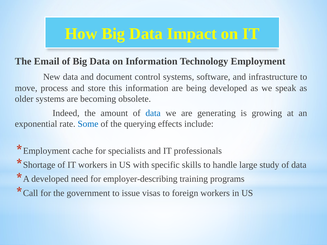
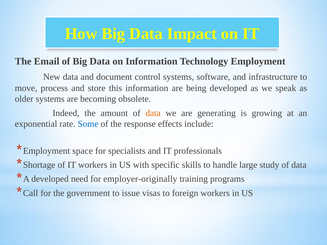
data at (153, 113) colour: blue -> orange
querying: querying -> response
cache: cache -> space
employer-describing: employer-describing -> employer-originally
